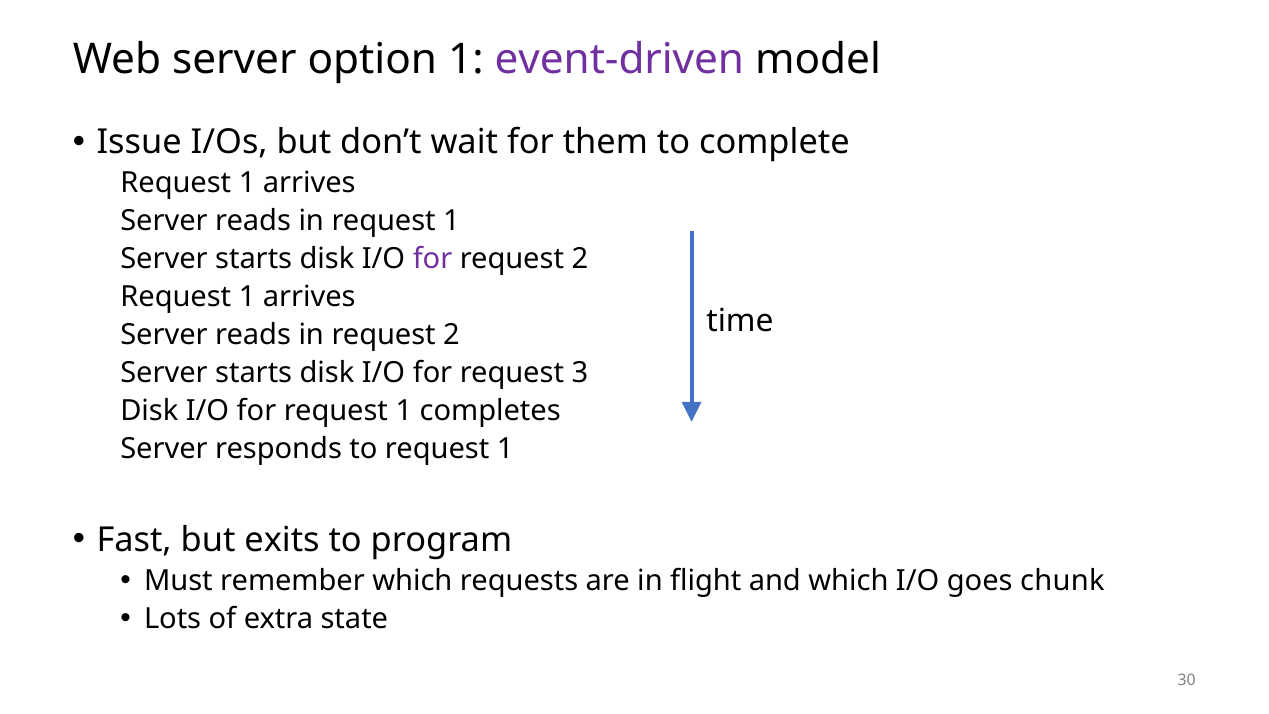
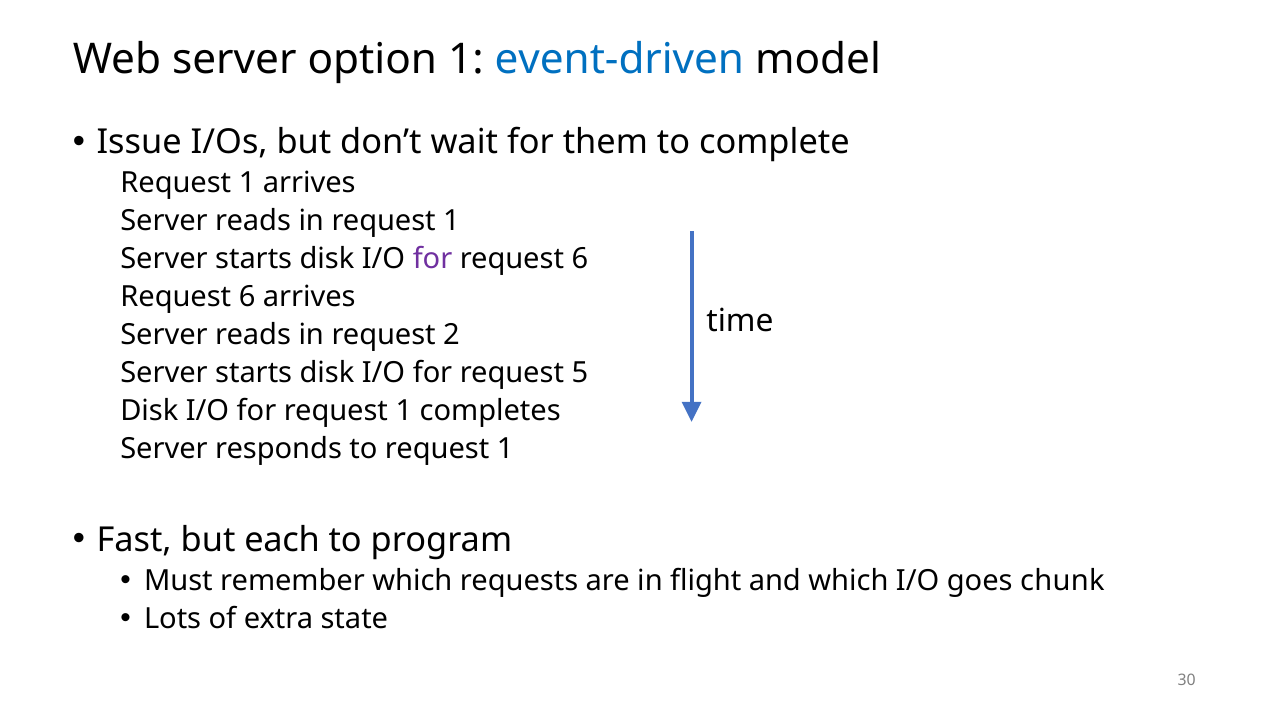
event-driven colour: purple -> blue
2 at (580, 259): 2 -> 6
1 at (247, 297): 1 -> 6
3: 3 -> 5
exits: exits -> each
